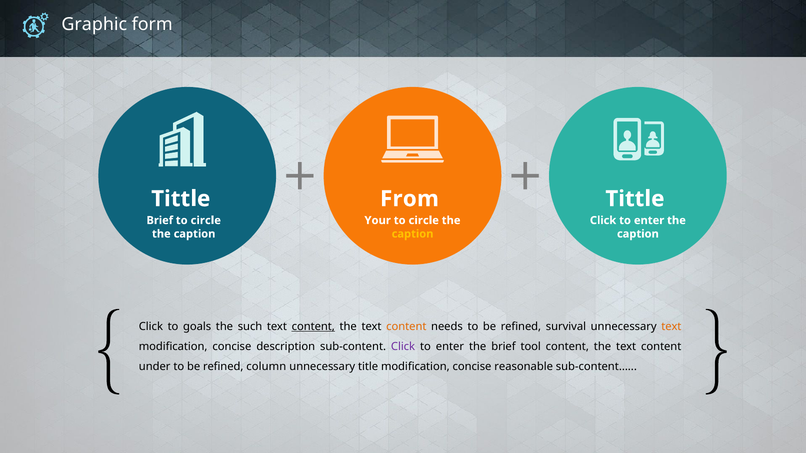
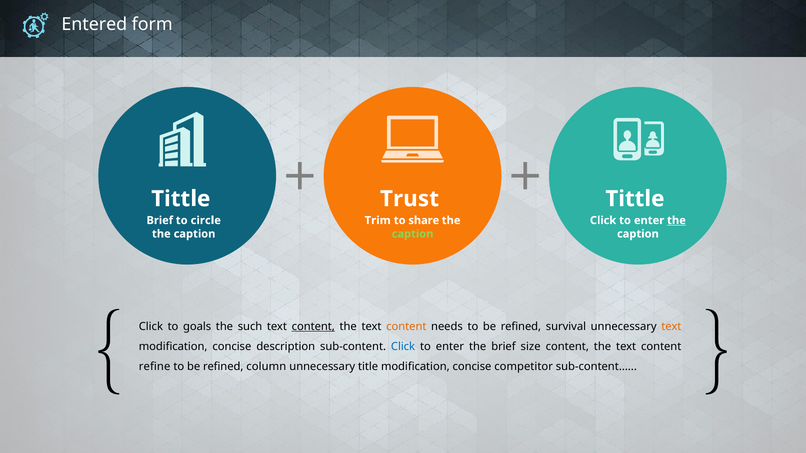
Graphic: Graphic -> Entered
From: From -> Trust
Your: Your -> Trim
circle at (424, 221): circle -> share
the at (676, 221) underline: none -> present
caption at (413, 234) colour: yellow -> light green
Click at (403, 347) colour: purple -> blue
tool: tool -> size
under: under -> refine
reasonable: reasonable -> competitor
